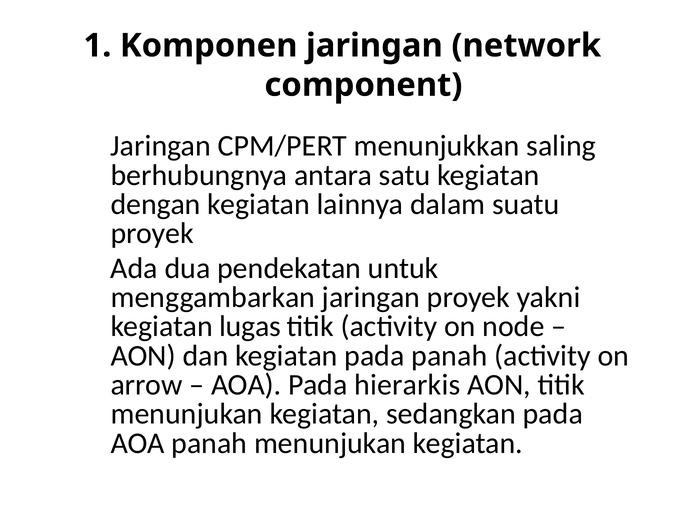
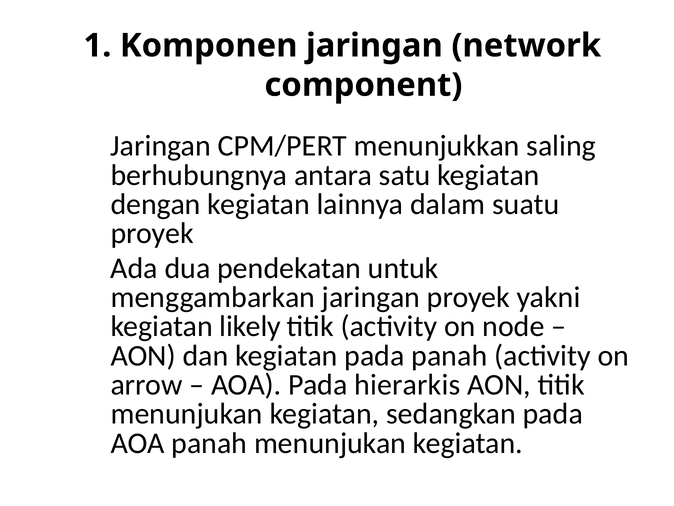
lugas: lugas -> likely
